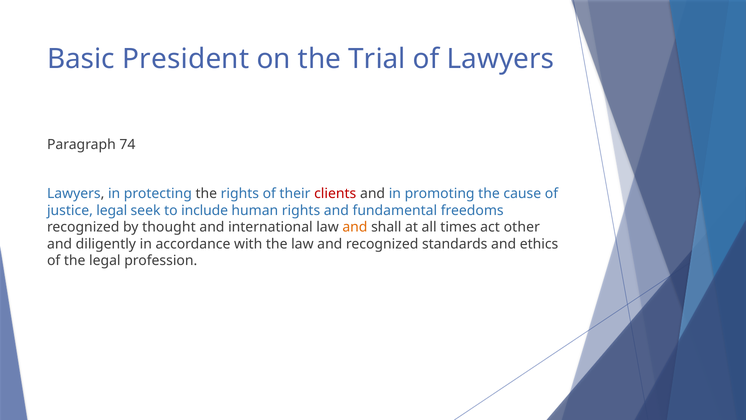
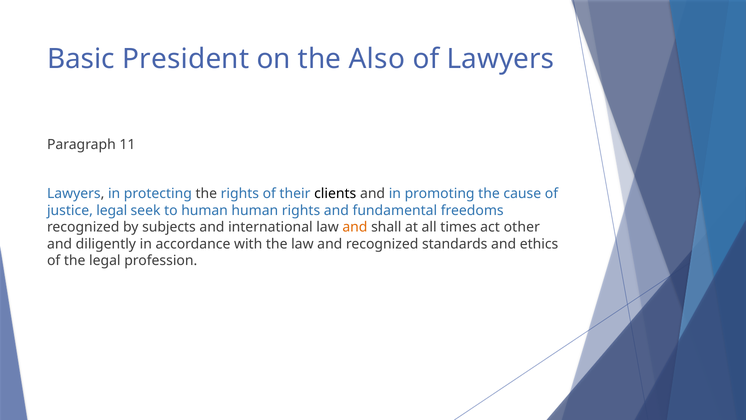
Trial: Trial -> Also
74: 74 -> 11
clients colour: red -> black
to include: include -> human
thought: thought -> subjects
